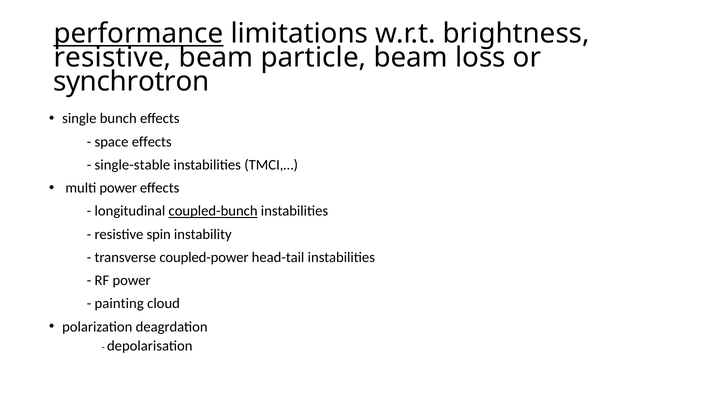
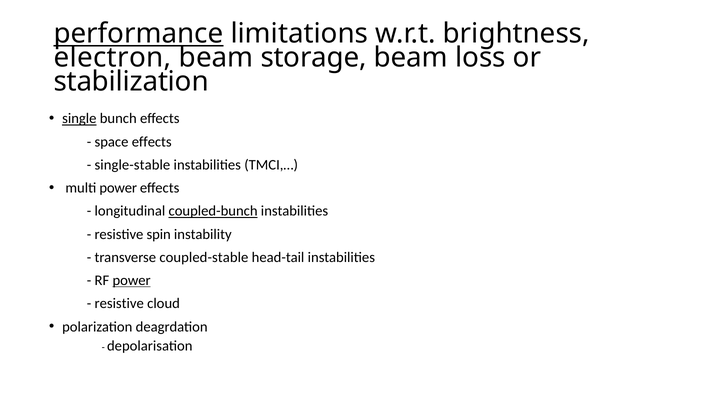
resistive at (112, 58): resistive -> electron
particle: particle -> storage
synchrotron: synchrotron -> stabilization
single underline: none -> present
coupled-power: coupled-power -> coupled-stable
power at (132, 280) underline: none -> present
painting at (119, 303): painting -> resistive
